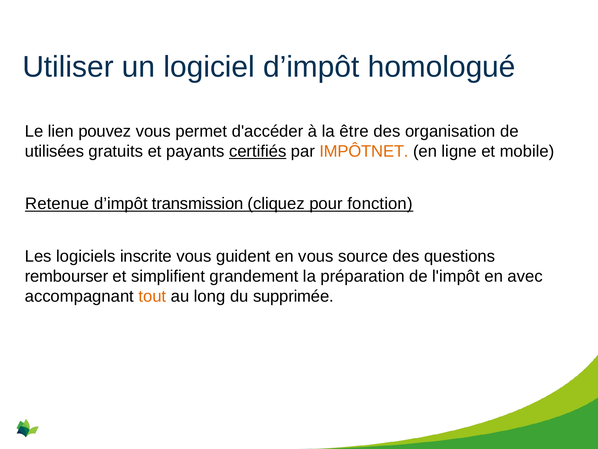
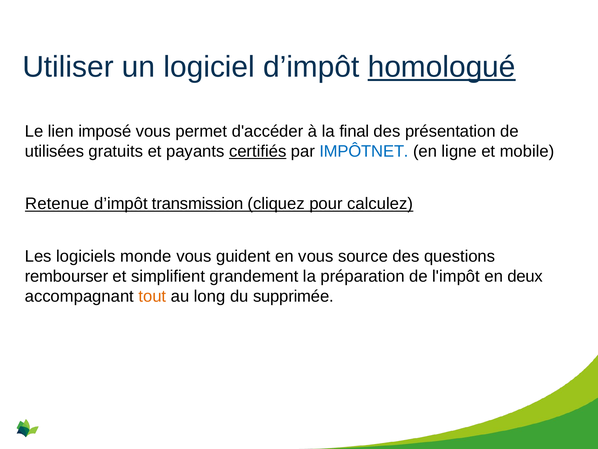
homologué underline: none -> present
pouvez: pouvez -> imposé
être: être -> final
organisation: organisation -> présentation
IMPÔTNET colour: orange -> blue
fonction: fonction -> calculez
inscrite: inscrite -> monde
avec: avec -> deux
